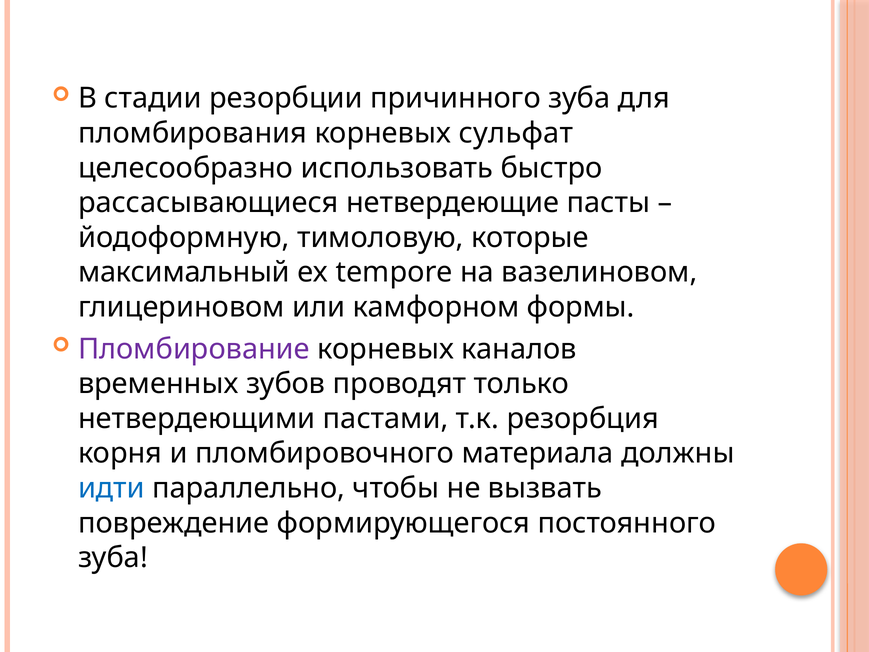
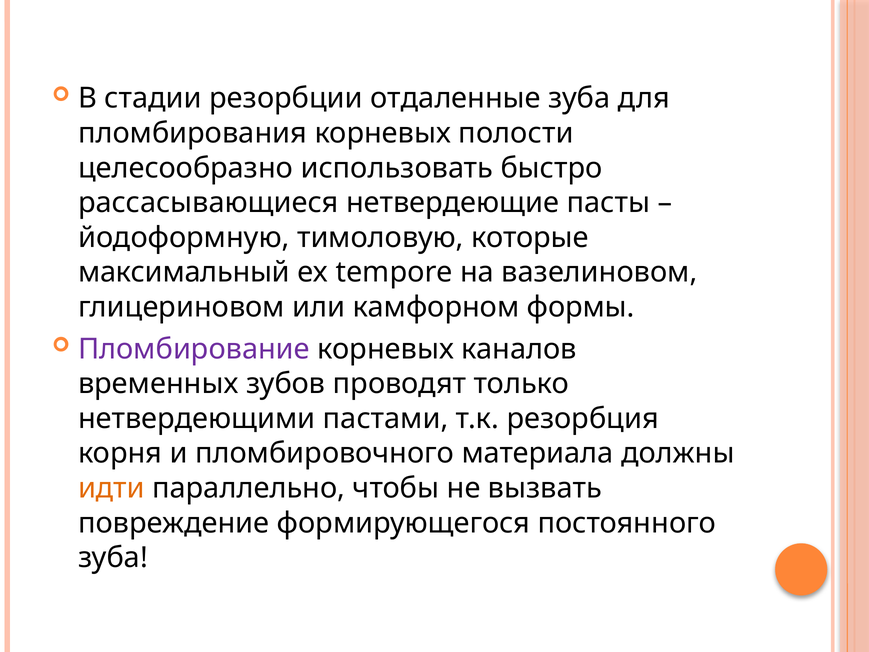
причинного: причинного -> отдаленные
сульфат: сульфат -> полости
идти colour: blue -> orange
